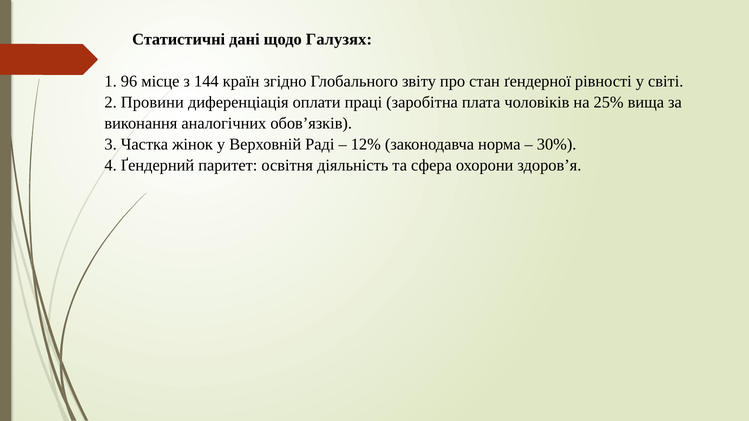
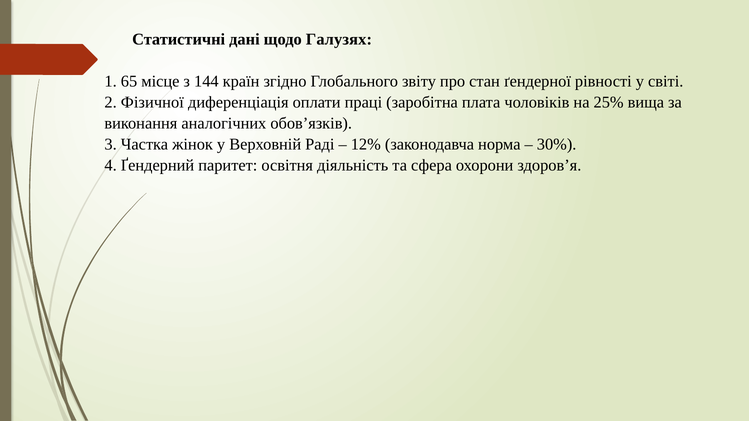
96: 96 -> 65
Провини: Провини -> Фізичної
